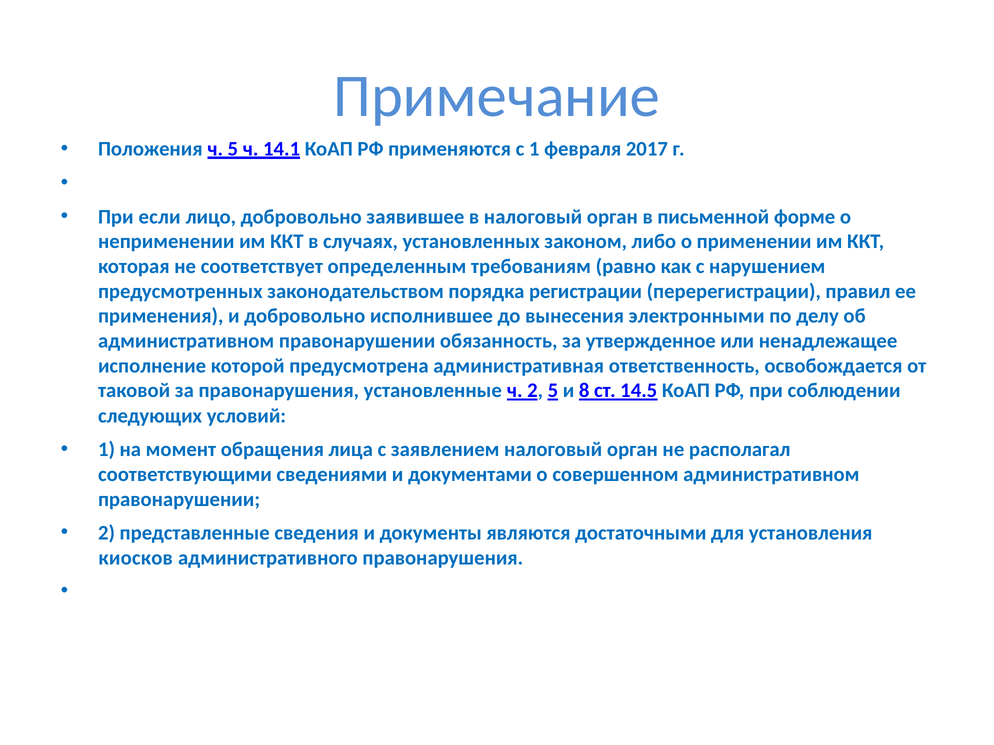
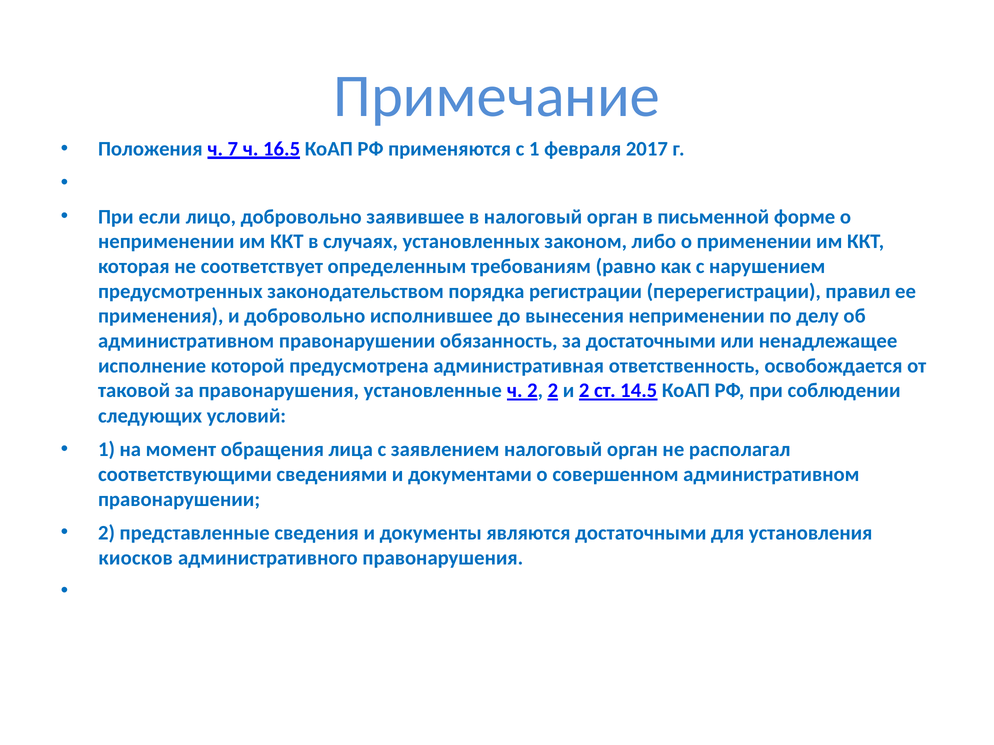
ч 5: 5 -> 7
14.1: 14.1 -> 16.5
вынесения электронными: электронными -> неприменении
за утвержденное: утвержденное -> достаточными
2 5: 5 -> 2
и 8: 8 -> 2
